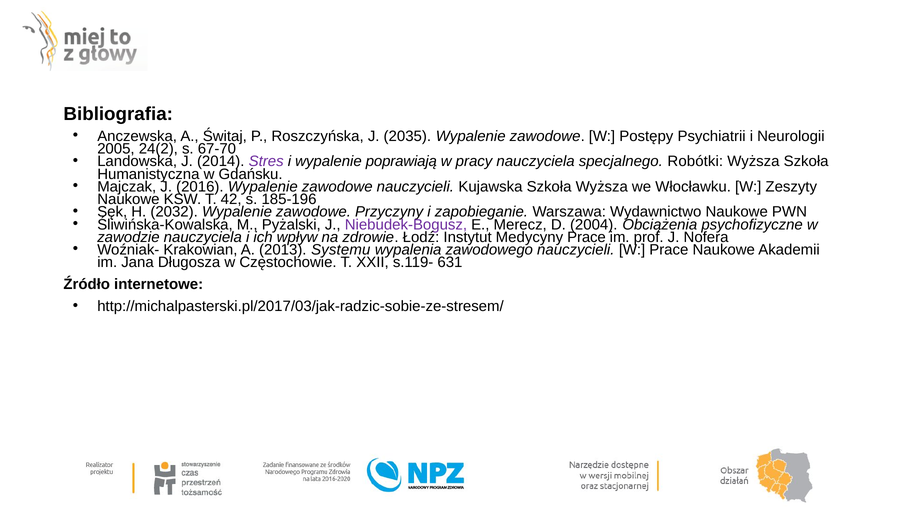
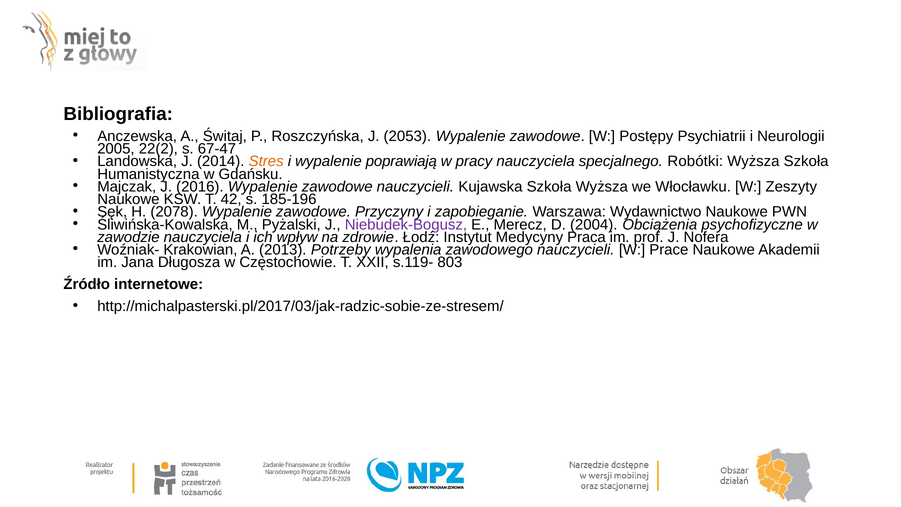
2035: 2035 -> 2053
24(2: 24(2 -> 22(2
67-70: 67-70 -> 67-47
Stres colour: purple -> orange
2032: 2032 -> 2078
Medycyny Prace: Prace -> Praca
Systemu: Systemu -> Potrzeby
631: 631 -> 803
